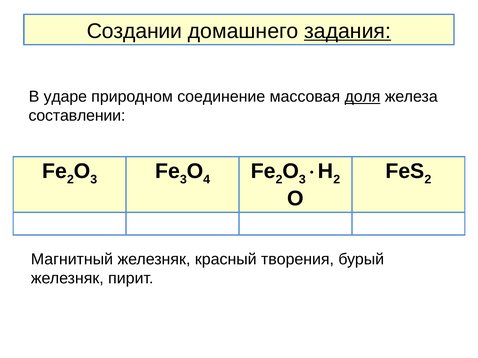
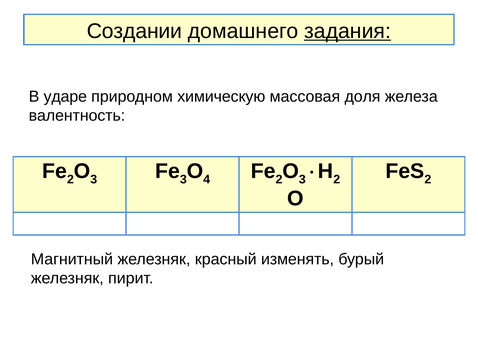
соединение: соединение -> химическую
доля underline: present -> none
составлении: составлении -> валентность
творения: творения -> изменять
